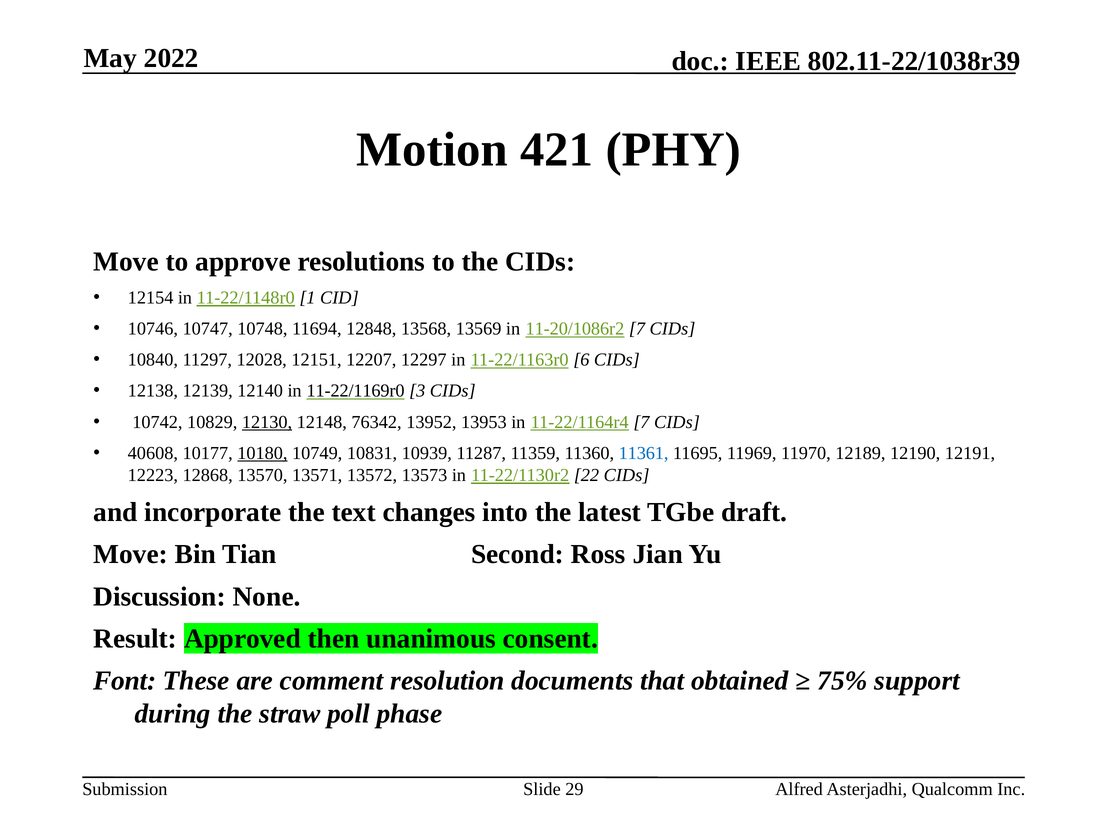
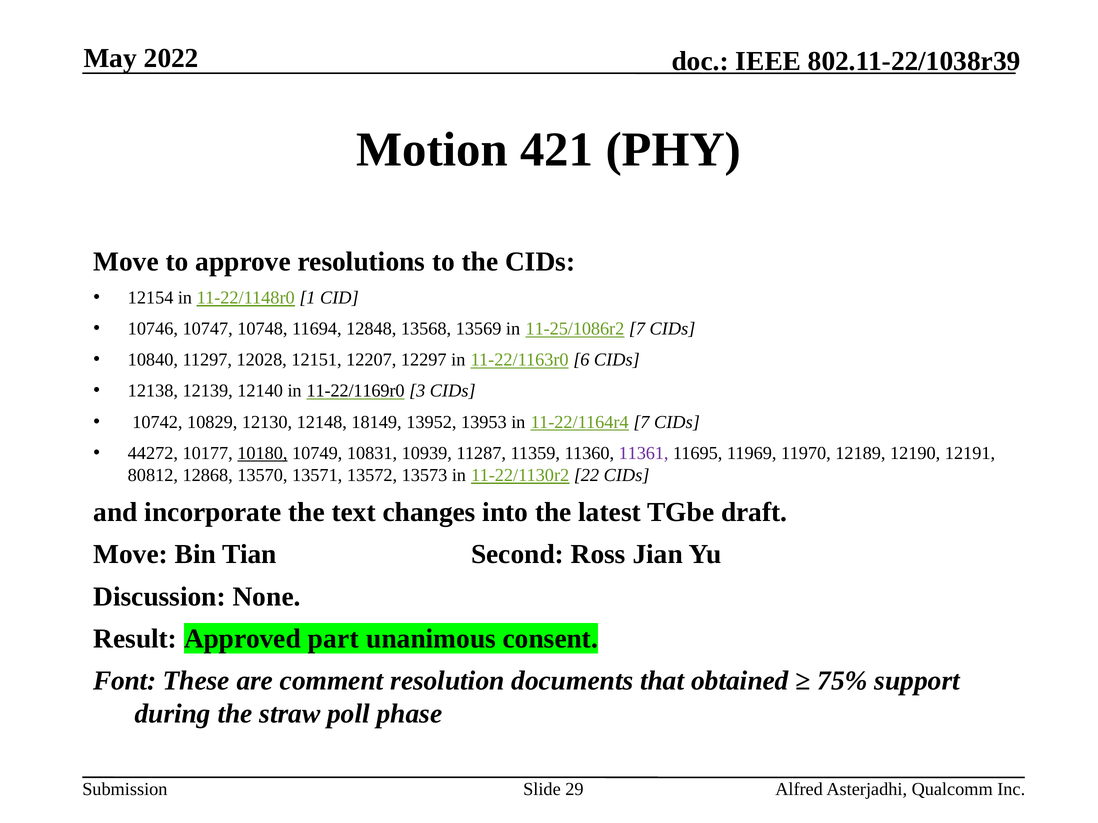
11-20/1086r2: 11-20/1086r2 -> 11-25/1086r2
12130 underline: present -> none
76342: 76342 -> 18149
40608: 40608 -> 44272
11361 colour: blue -> purple
12223: 12223 -> 80812
then: then -> part
